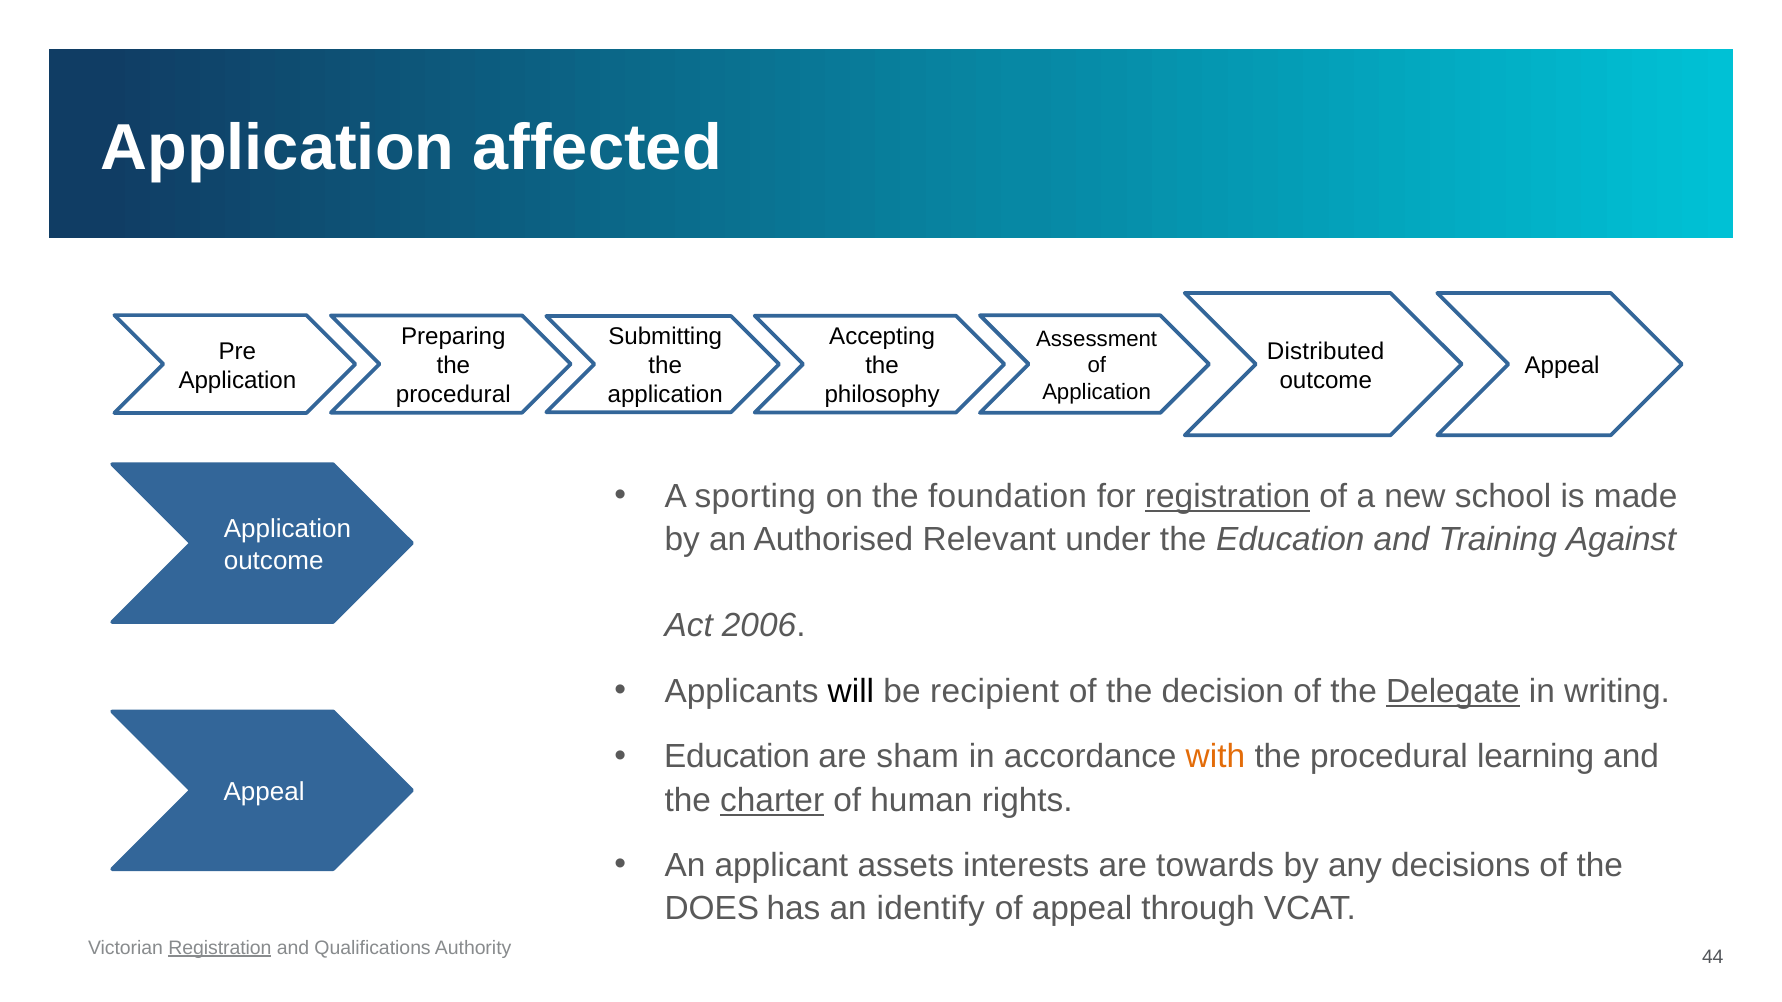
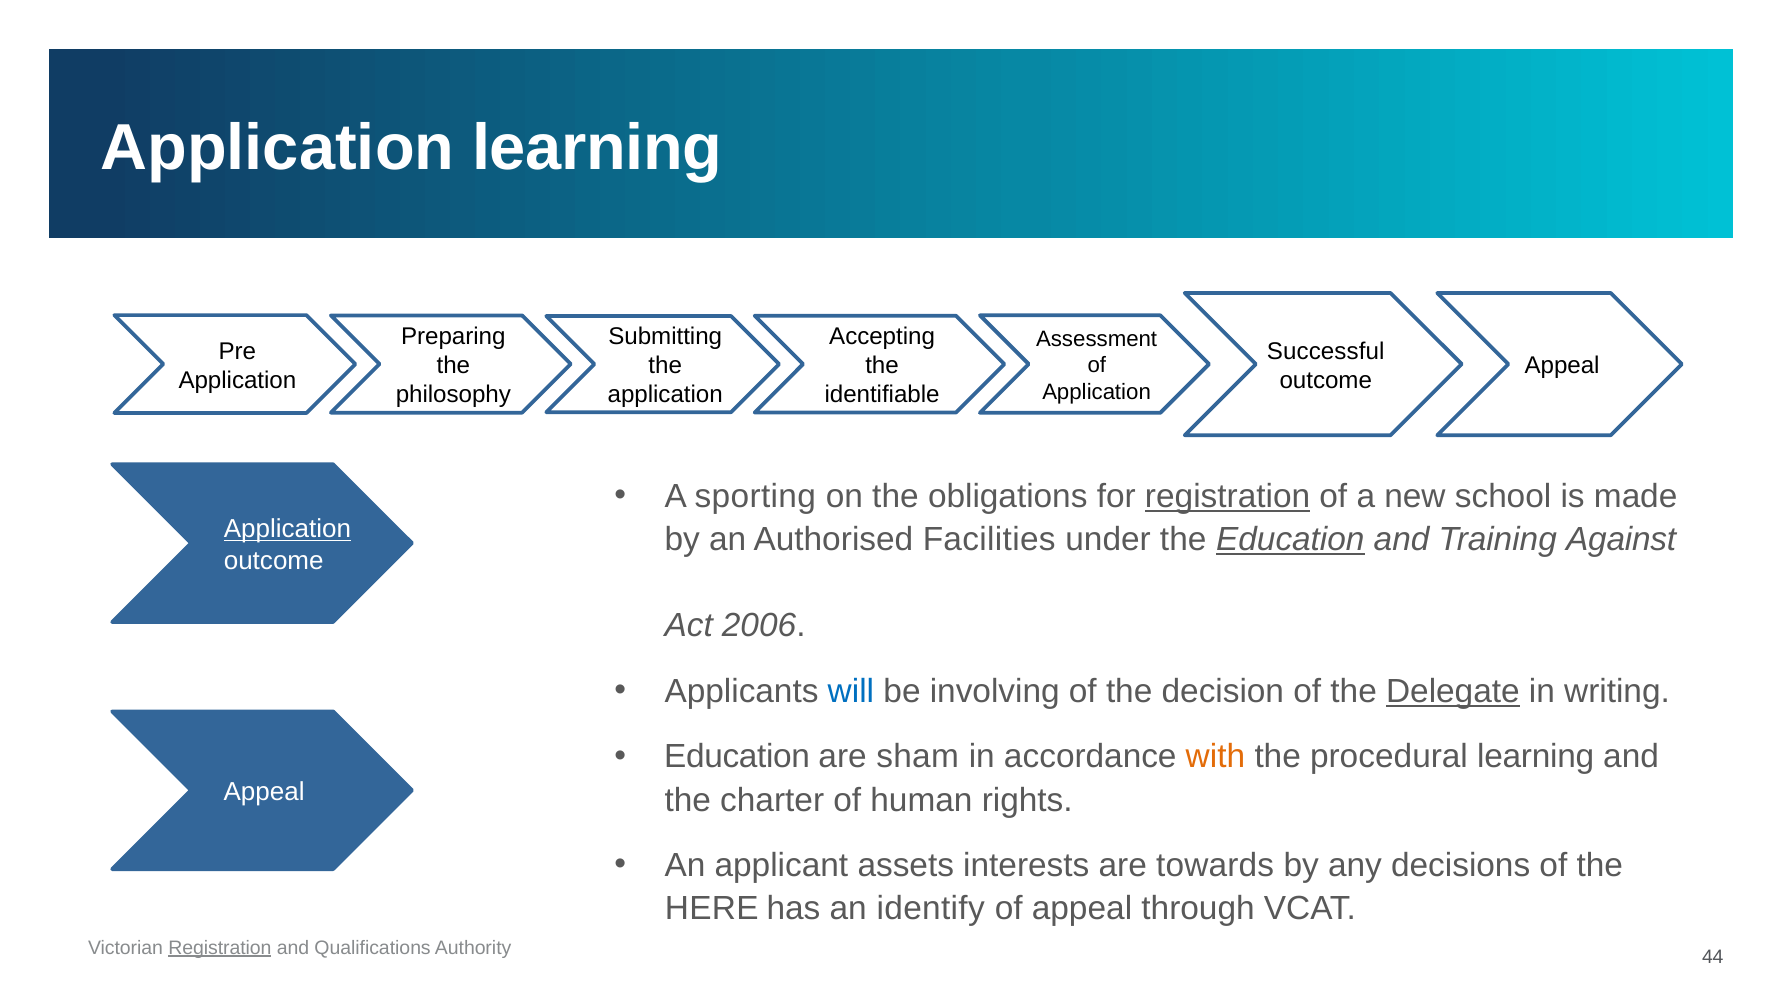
Application affected: affected -> learning
Distributed: Distributed -> Successful
procedural at (453, 395): procedural -> philosophy
philosophy: philosophy -> identifiable
foundation: foundation -> obligations
Application at (287, 529) underline: none -> present
Relevant: Relevant -> Facilities
Education at (1290, 540) underline: none -> present
will colour: black -> blue
recipient: recipient -> involving
charter underline: present -> none
DOES: DOES -> HERE
